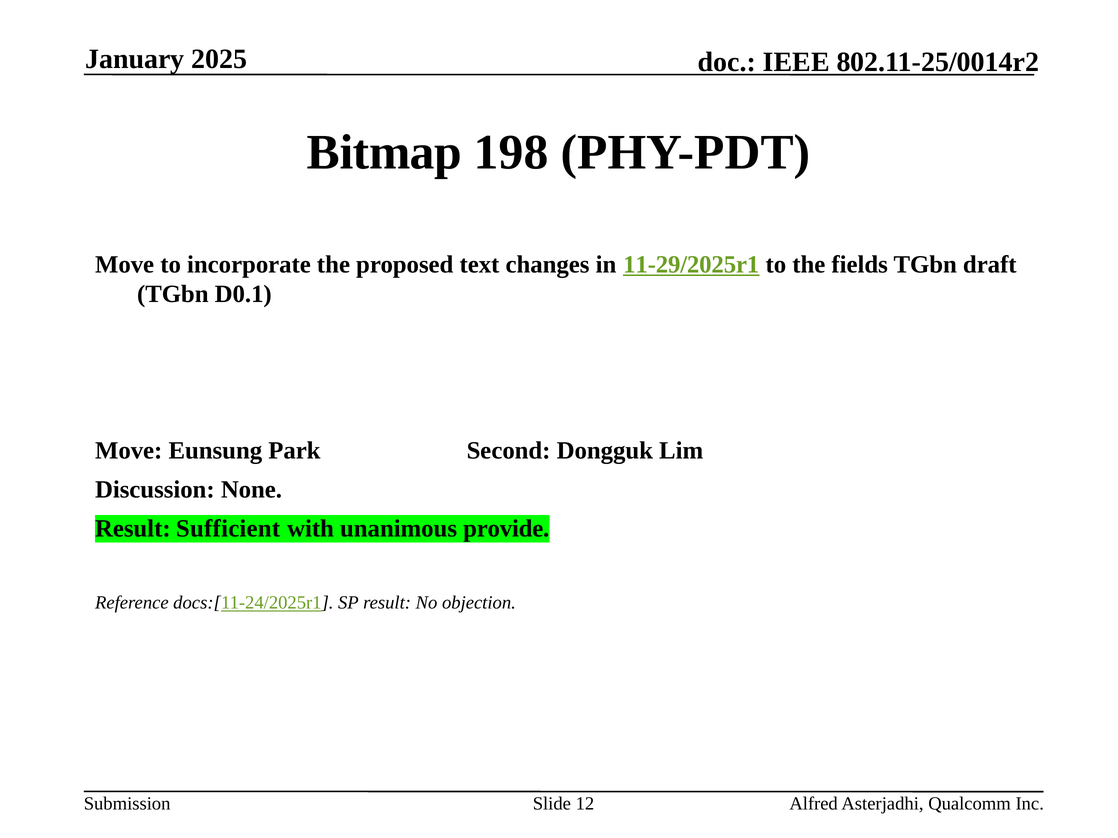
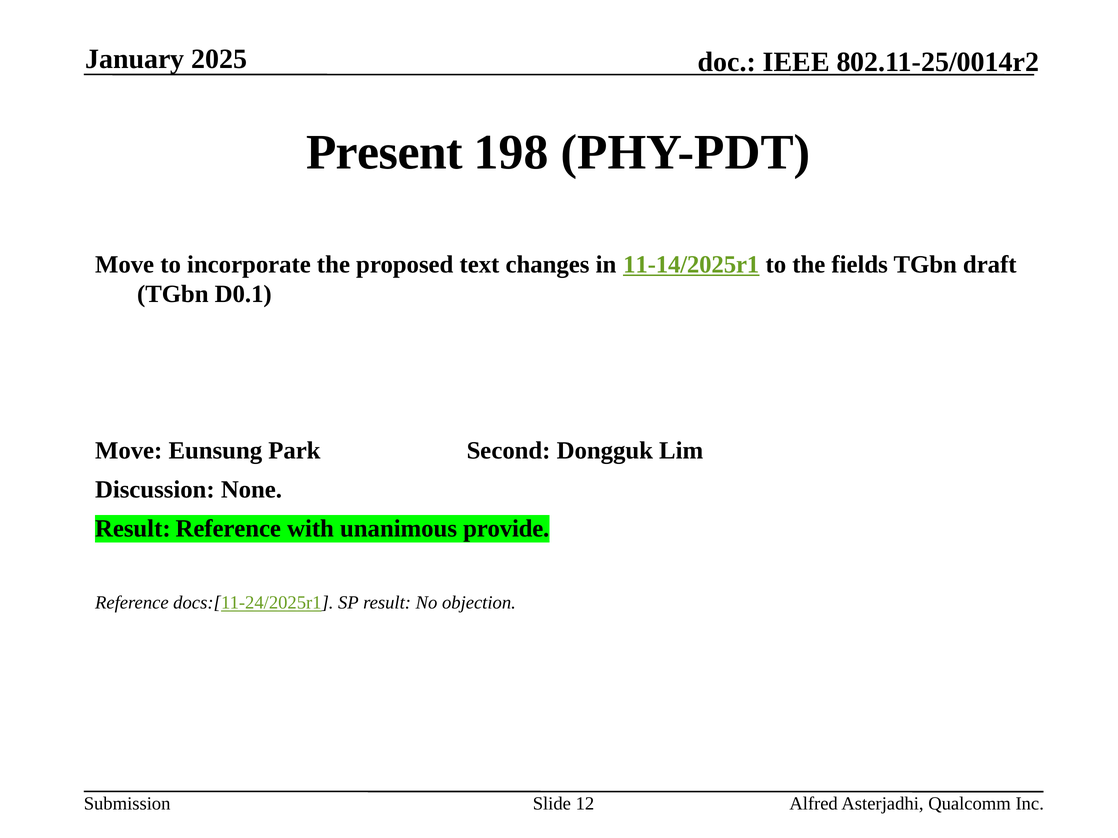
Bitmap: Bitmap -> Present
11-29/2025r1: 11-29/2025r1 -> 11-14/2025r1
Result Sufficient: Sufficient -> Reference
